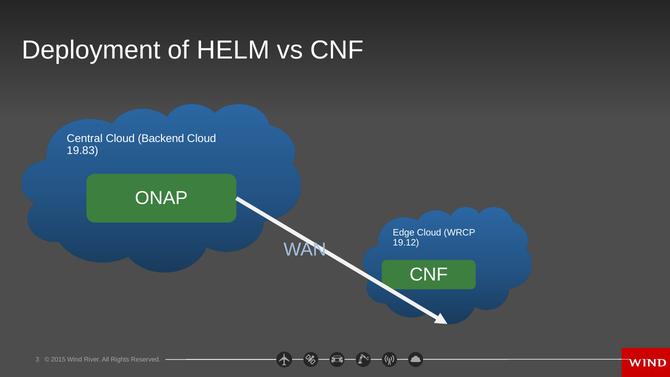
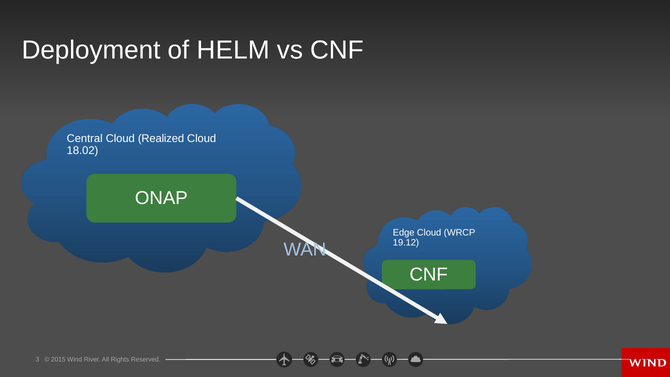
Backend: Backend -> Realized
19.83: 19.83 -> 18.02
